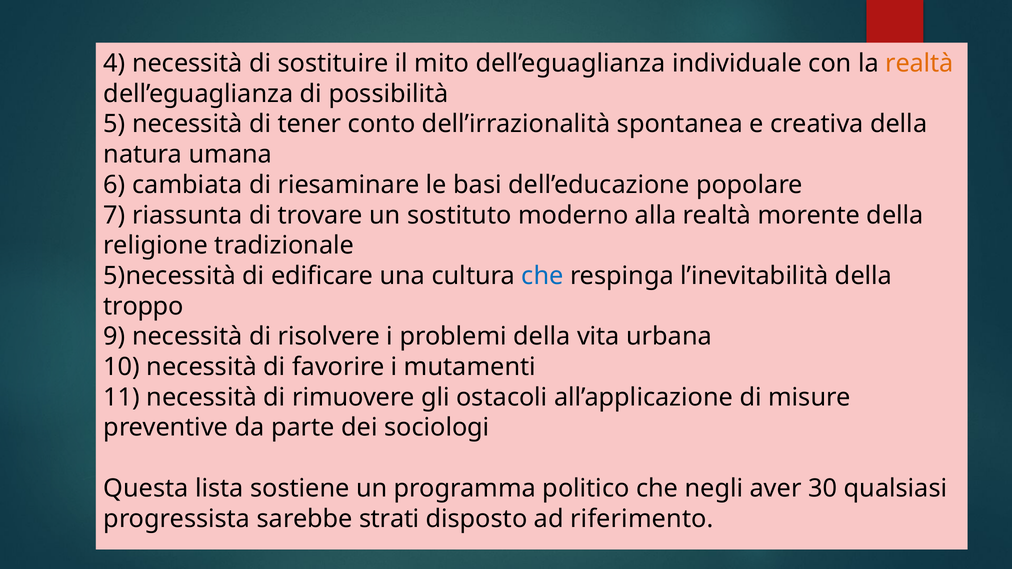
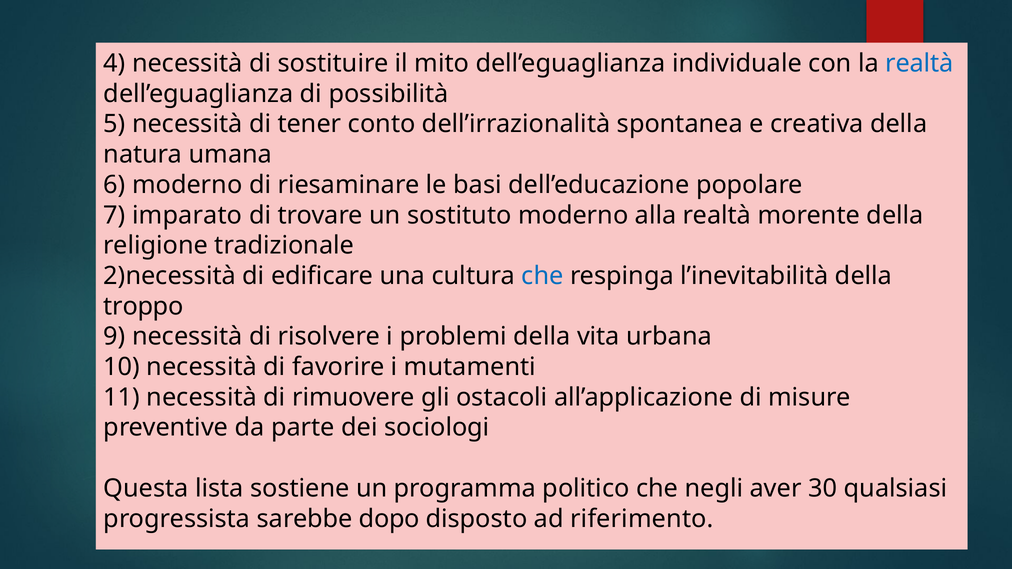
realtà at (920, 63) colour: orange -> blue
6 cambiata: cambiata -> moderno
riassunta: riassunta -> imparato
5)necessità: 5)necessità -> 2)necessità
strati: strati -> dopo
